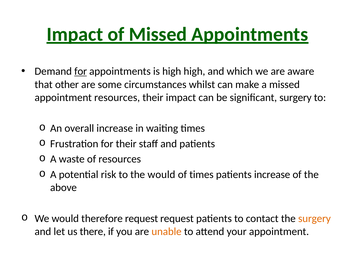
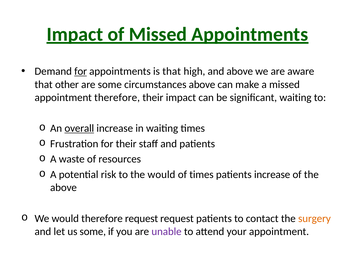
is high: high -> that
and which: which -> above
circumstances whilst: whilst -> above
appointment resources: resources -> therefore
significant surgery: surgery -> waiting
overall underline: none -> present
us there: there -> some
unable colour: orange -> purple
